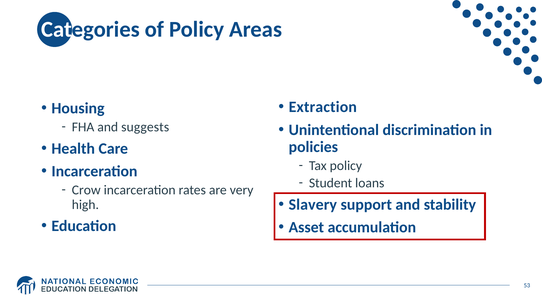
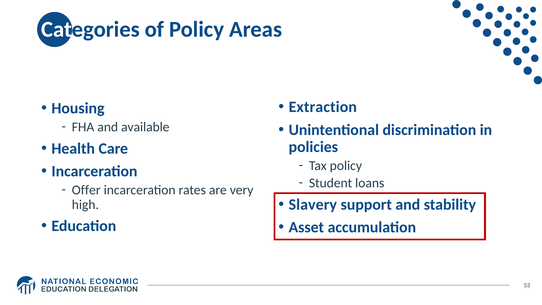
suggests: suggests -> available
Crow: Crow -> Offer
